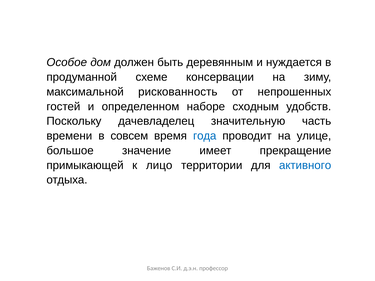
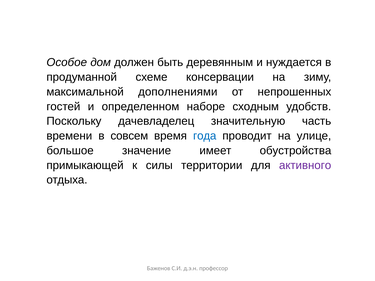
рискованность: рискованность -> дополнениями
прекращение: прекращение -> обустройства
лицо: лицо -> силы
активного colour: blue -> purple
